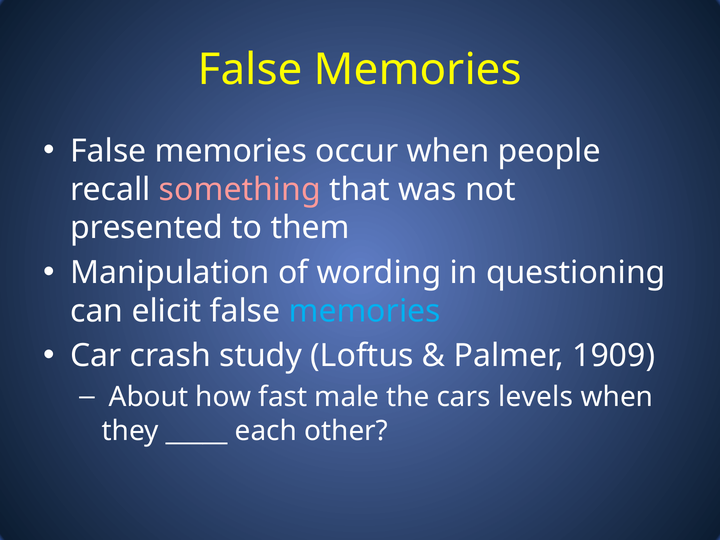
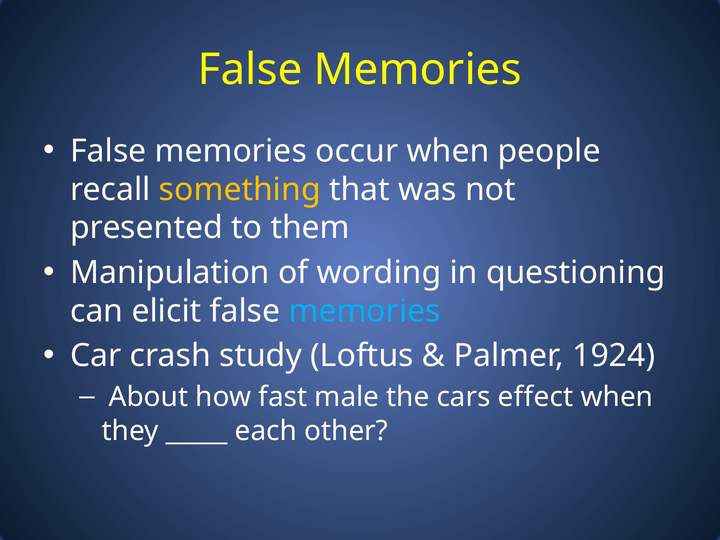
something colour: pink -> yellow
1909: 1909 -> 1924
levels: levels -> effect
